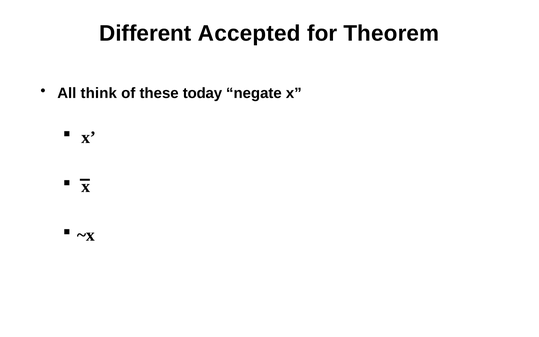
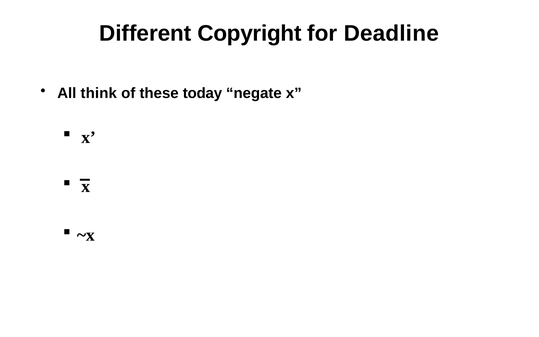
Accepted: Accepted -> Copyright
Theorem: Theorem -> Deadline
